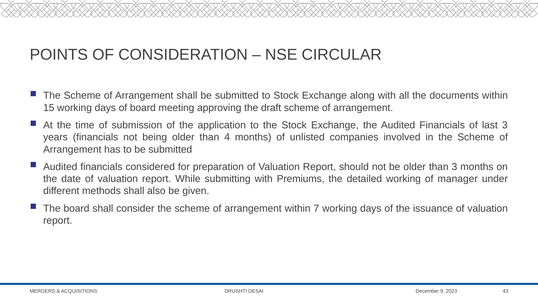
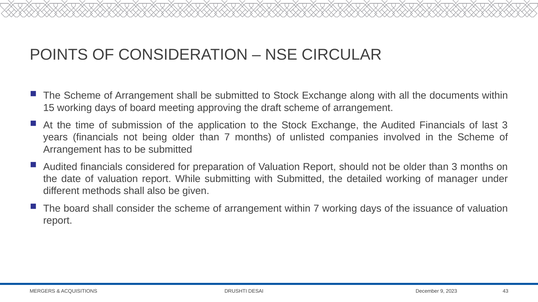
than 4: 4 -> 7
with Premiums: Premiums -> Submitted
